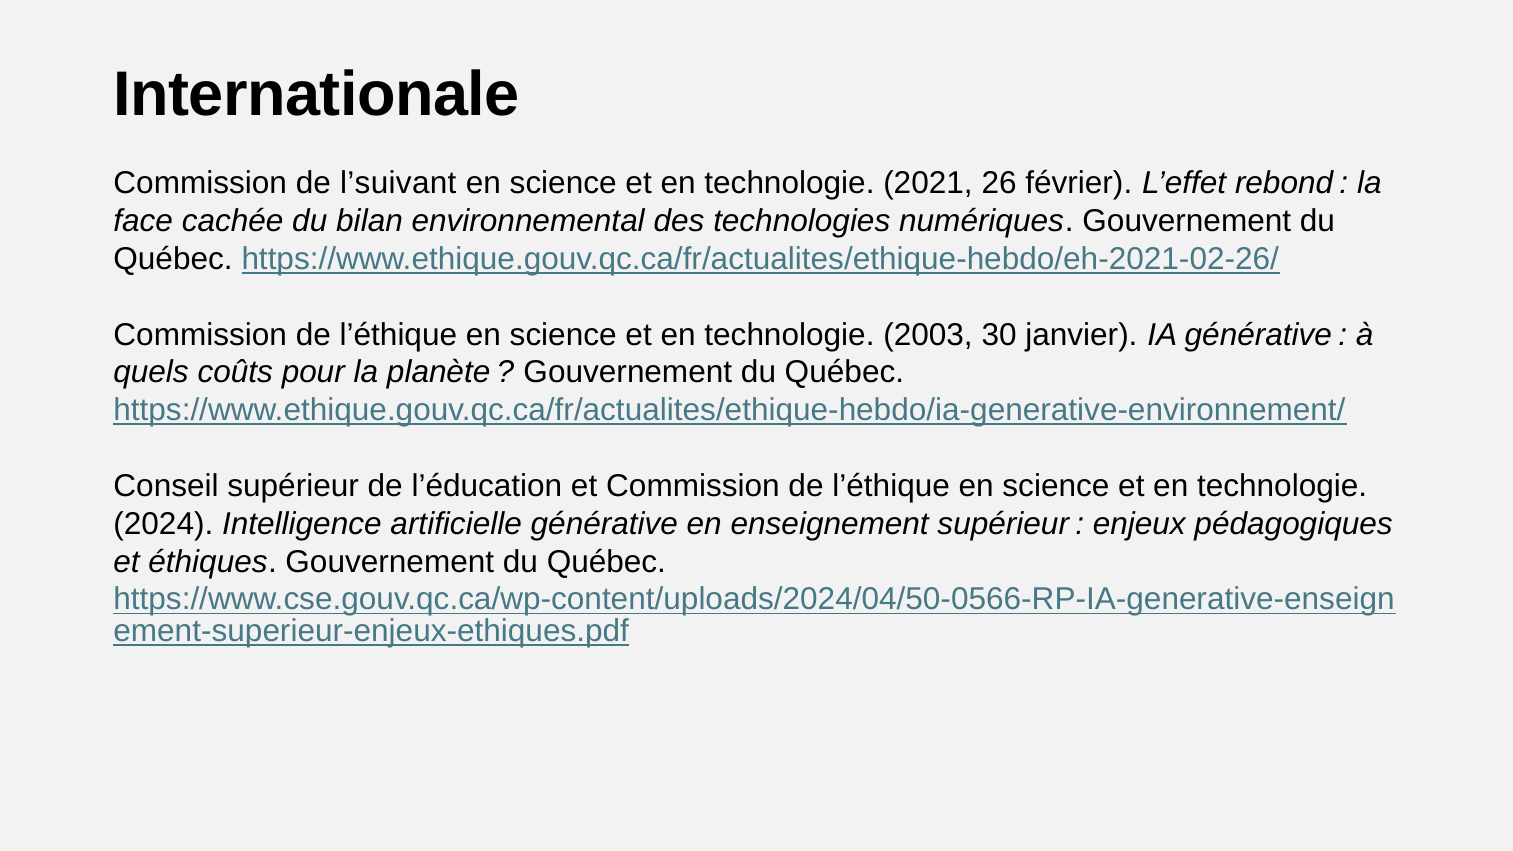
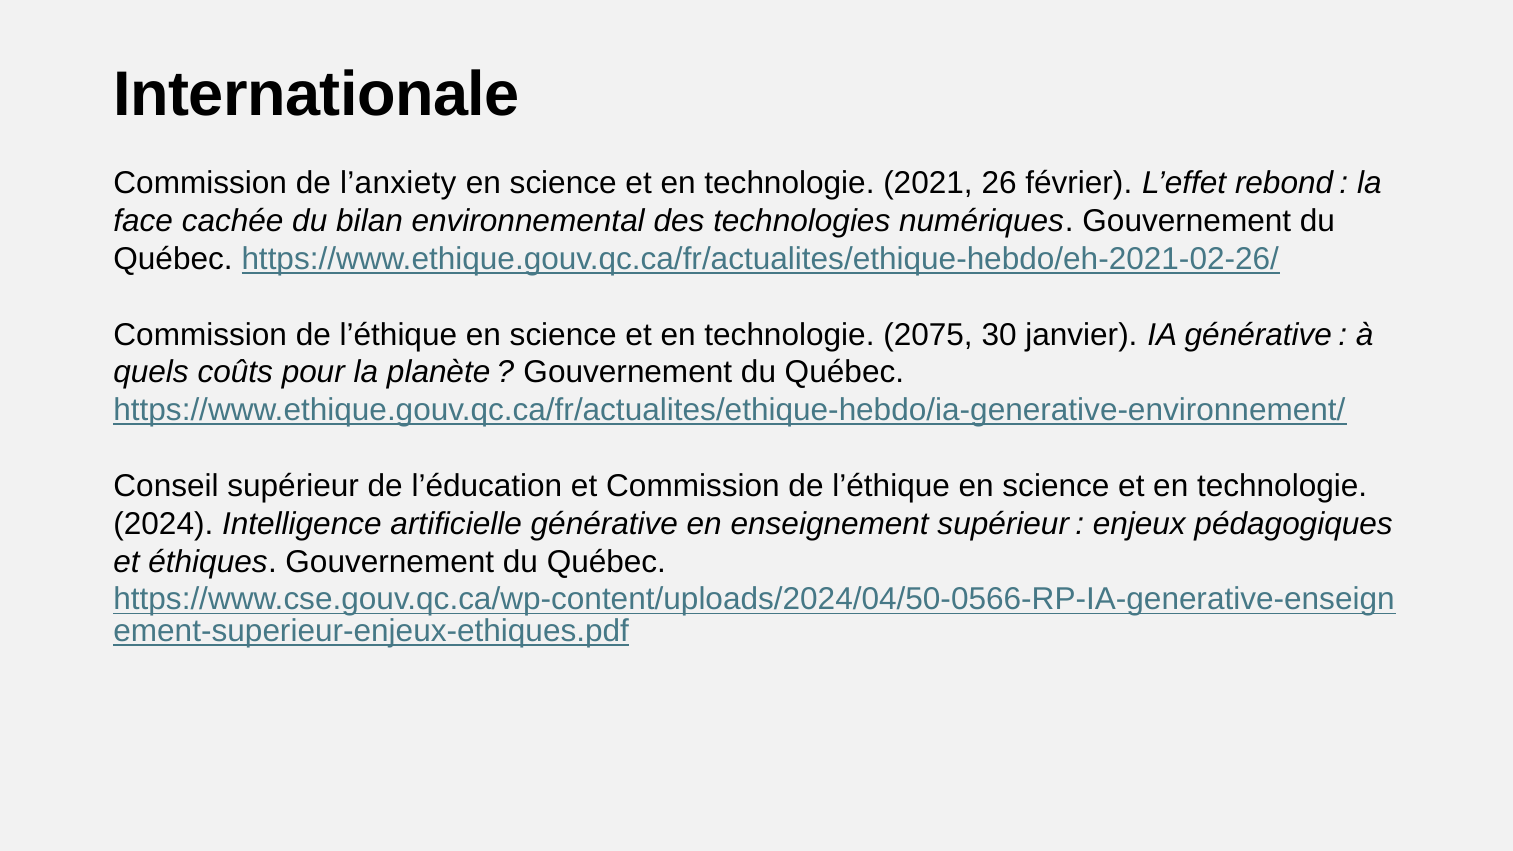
l’suivant: l’suivant -> l’anxiety
2003: 2003 -> 2075
